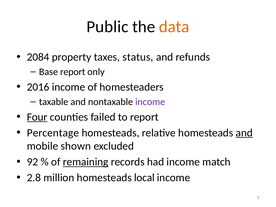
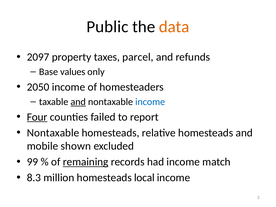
2084: 2084 -> 2097
status: status -> parcel
Base report: report -> values
2016: 2016 -> 2050
and at (78, 102) underline: none -> present
income at (150, 102) colour: purple -> blue
Percentage at (53, 133): Percentage -> Nontaxable
and at (244, 133) underline: present -> none
92: 92 -> 99
2.8: 2.8 -> 8.3
